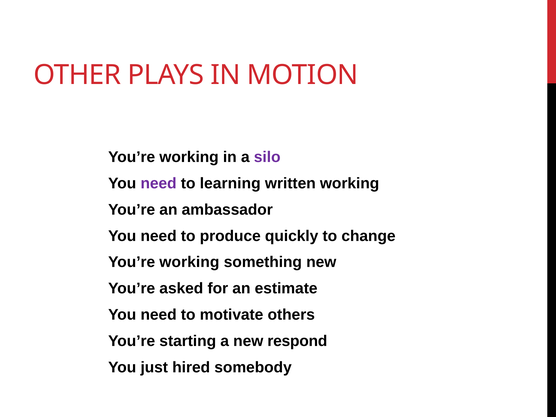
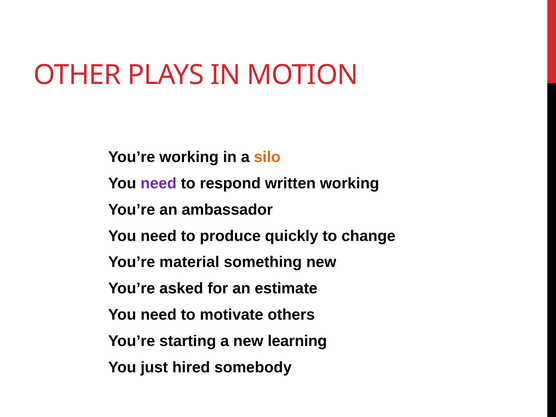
silo colour: purple -> orange
learning: learning -> respond
working at (189, 262): working -> material
respond: respond -> learning
